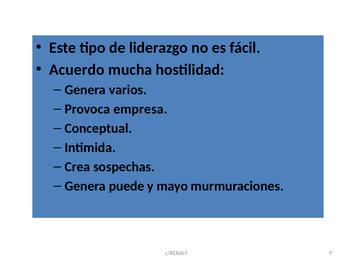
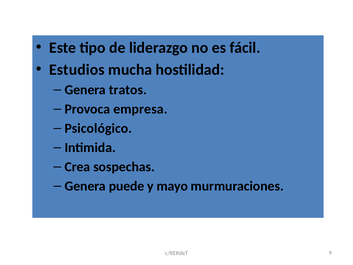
Acuerdo: Acuerdo -> Estudios
varios: varios -> tratos
Conceptual: Conceptual -> Psicológico
